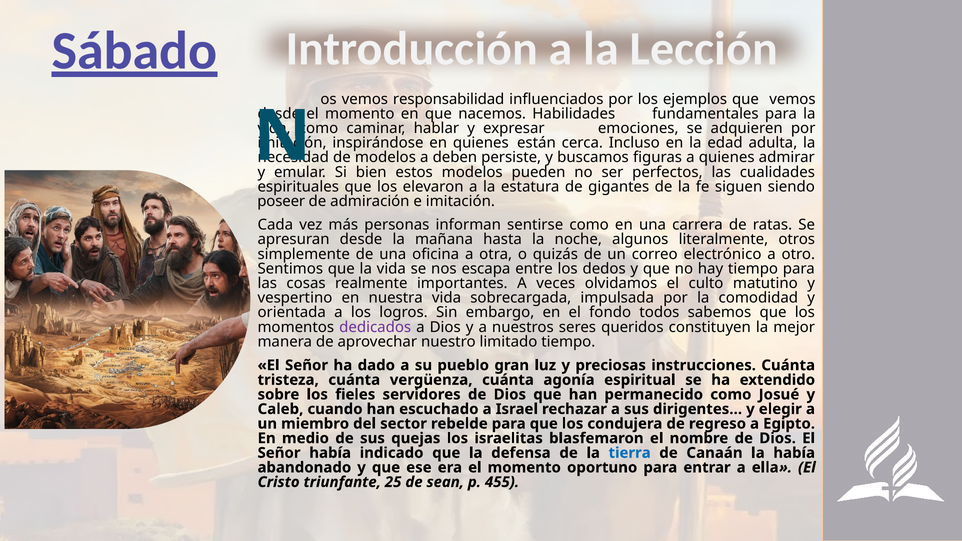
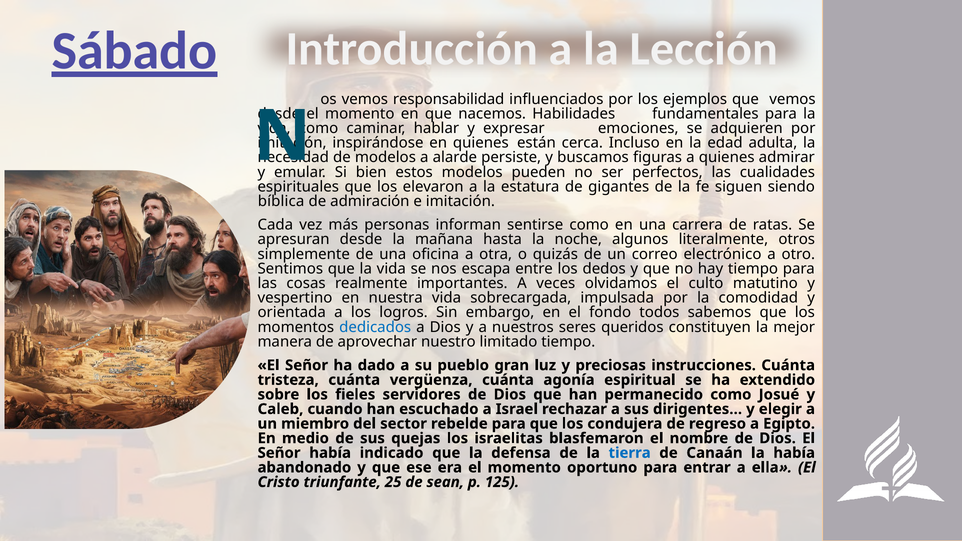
deben: deben -> alarde
poseer: poseer -> bíblica
dedicados colour: purple -> blue
455: 455 -> 125
